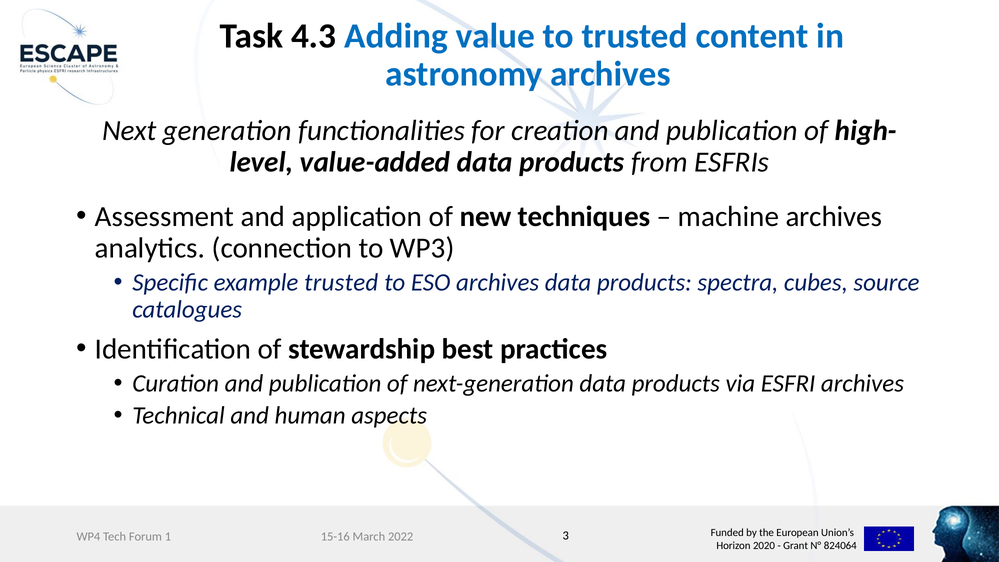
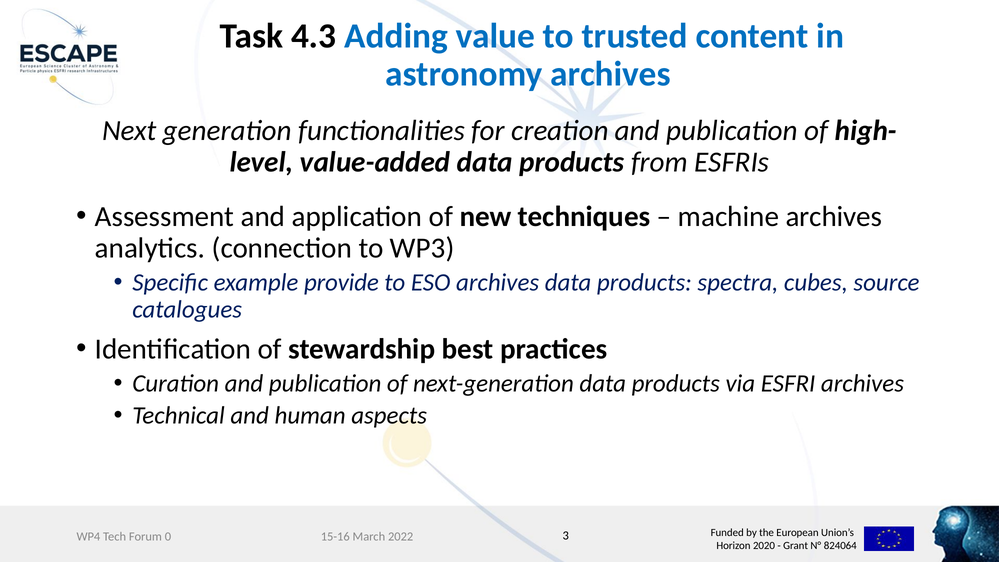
example trusted: trusted -> provide
1: 1 -> 0
